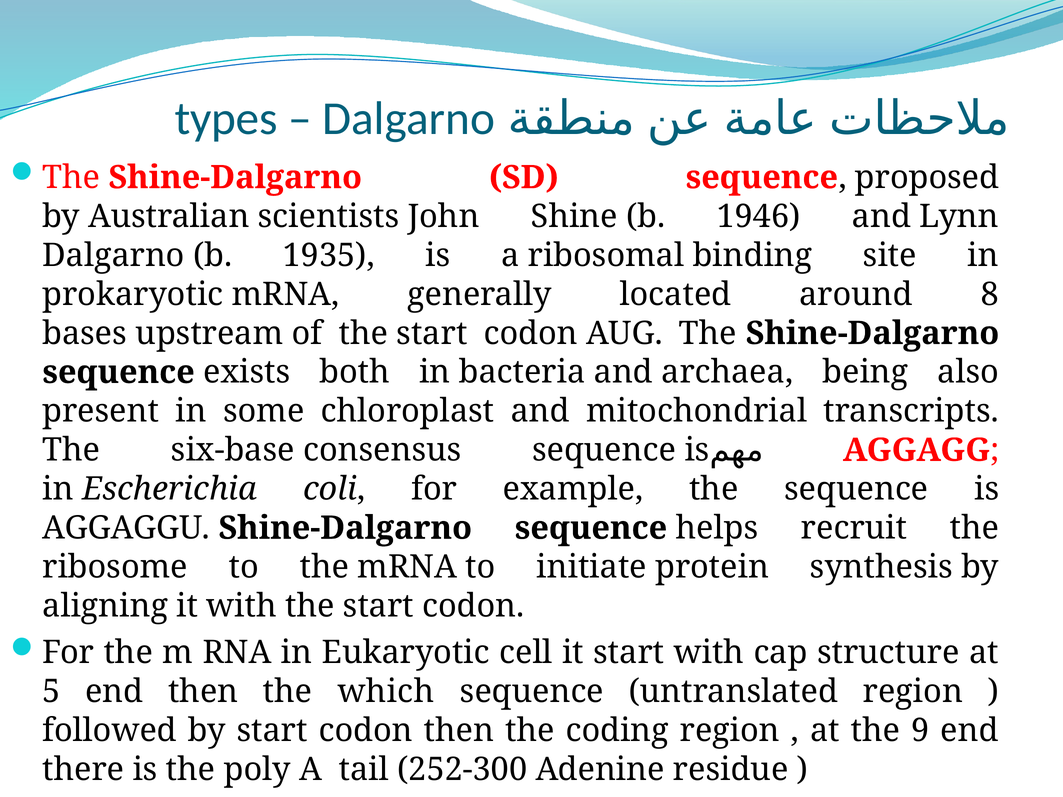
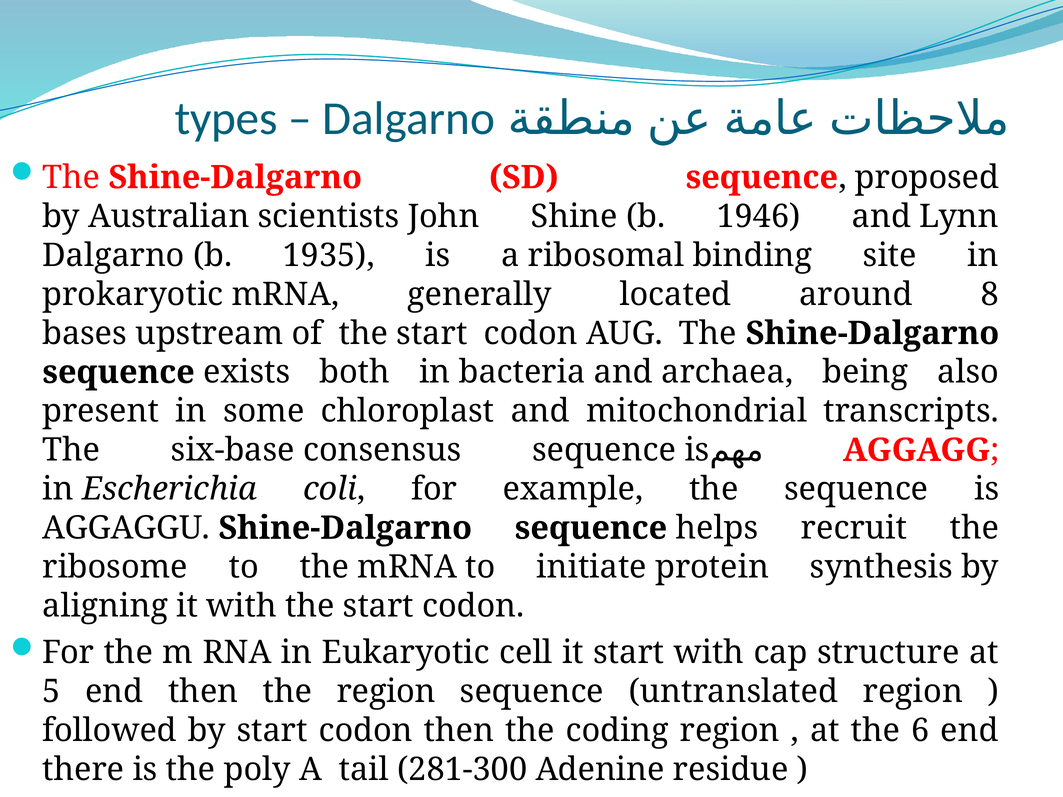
the which: which -> region
9: 9 -> 6
252-300: 252-300 -> 281-300
